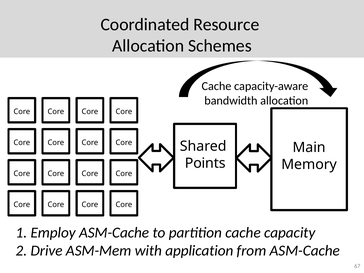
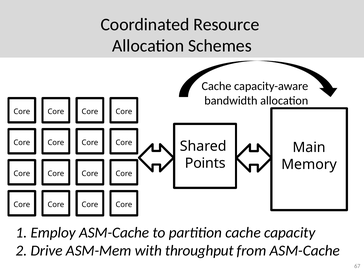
application: application -> throughput
